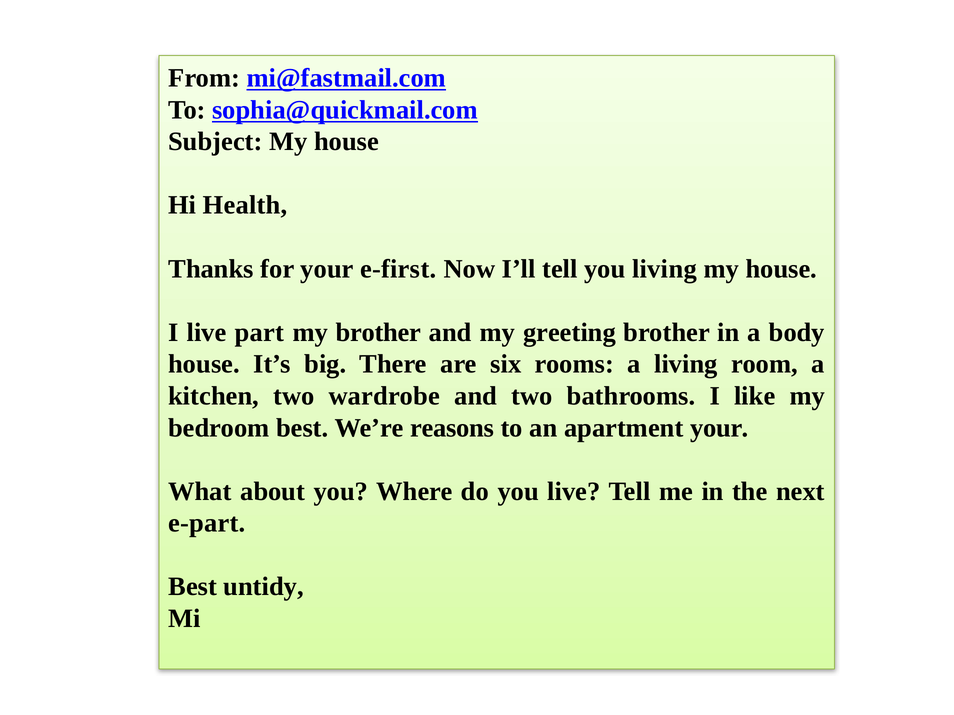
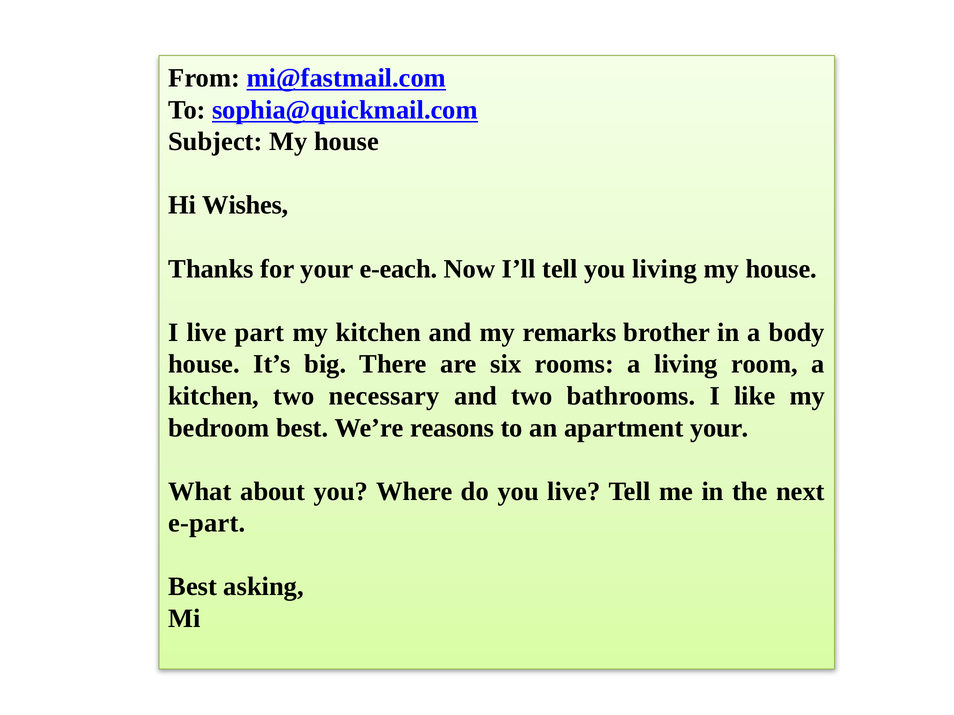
Health: Health -> Wishes
e-first: e-first -> e-each
my brother: brother -> kitchen
greeting: greeting -> remarks
wardrobe: wardrobe -> necessary
untidy: untidy -> asking
